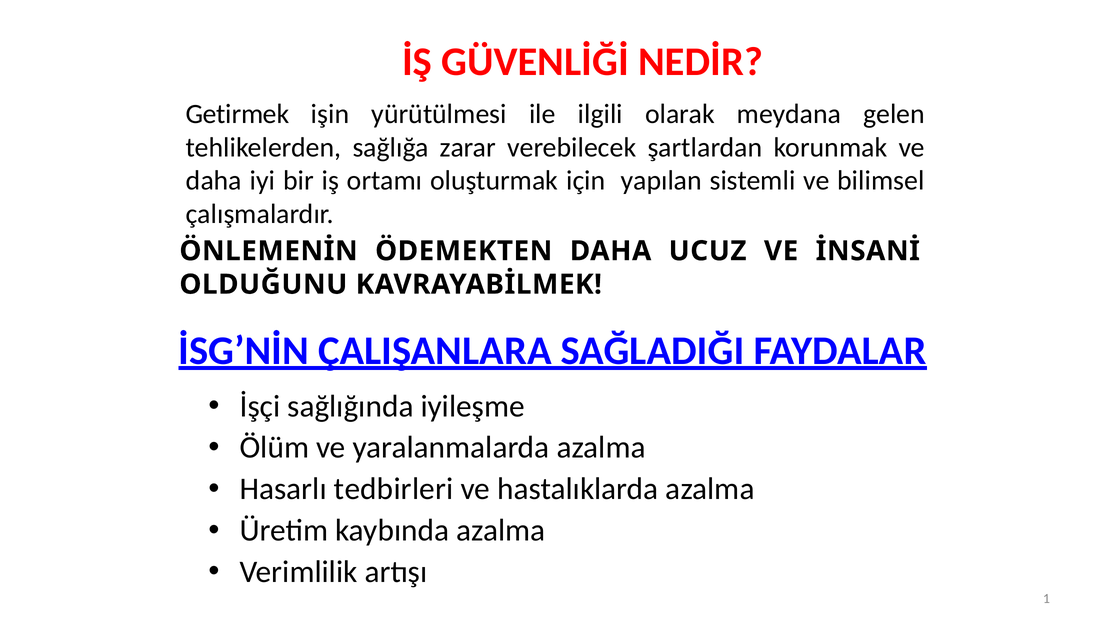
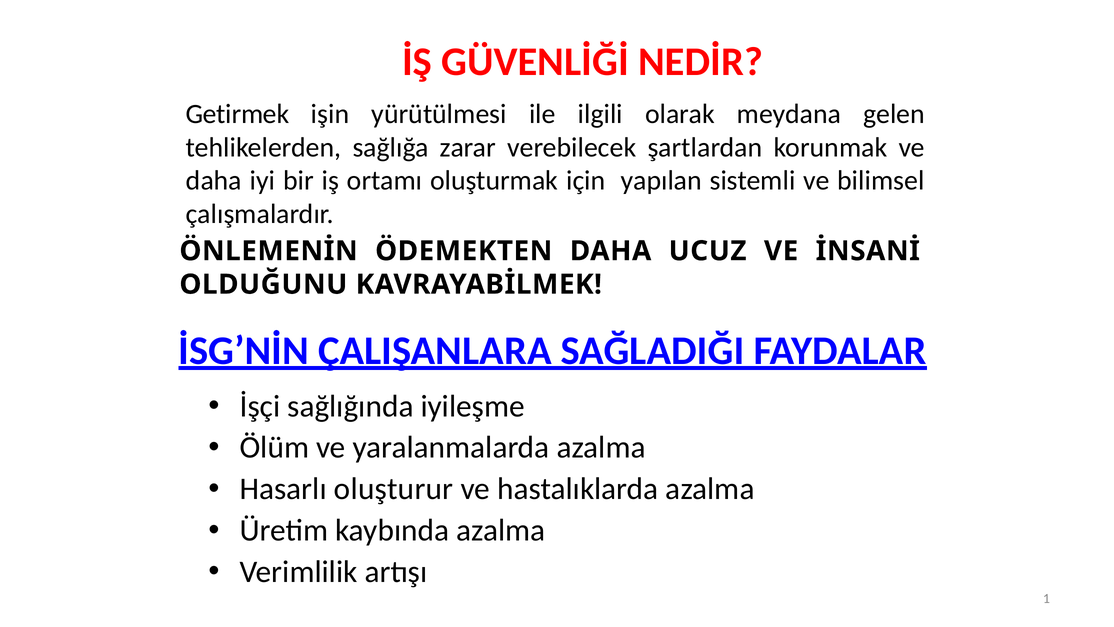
tedbirleri: tedbirleri -> oluşturur
